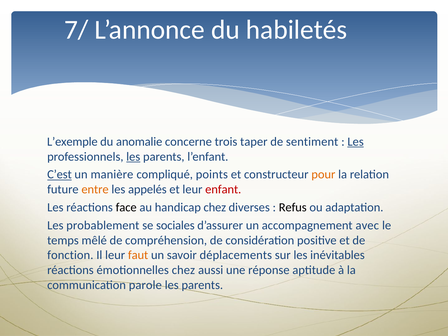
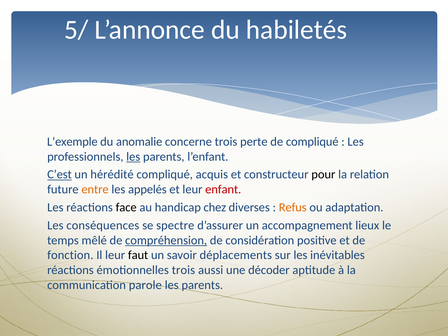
7/: 7/ -> 5/
taper: taper -> perte
de sentiment: sentiment -> compliqué
Les at (356, 142) underline: present -> none
manière: manière -> hérédité
points: points -> acquis
pour colour: orange -> black
Refus colour: black -> orange
probablement: probablement -> conséquences
sociales: sociales -> spectre
avec: avec -> lieux
compréhension underline: none -> present
faut colour: orange -> black
émotionnelles chez: chez -> trois
réponse: réponse -> décoder
